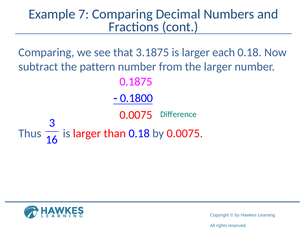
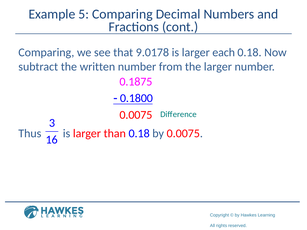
7: 7 -> 5
3.1875: 3.1875 -> 9.0178
pattern: pattern -> written
